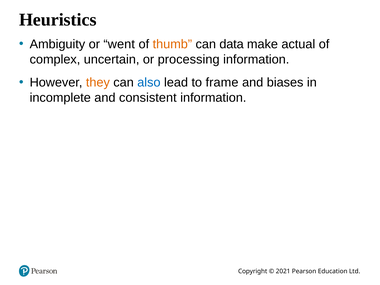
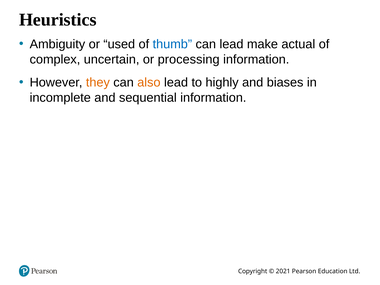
went: went -> used
thumb colour: orange -> blue
can data: data -> lead
also colour: blue -> orange
frame: frame -> highly
consistent: consistent -> sequential
